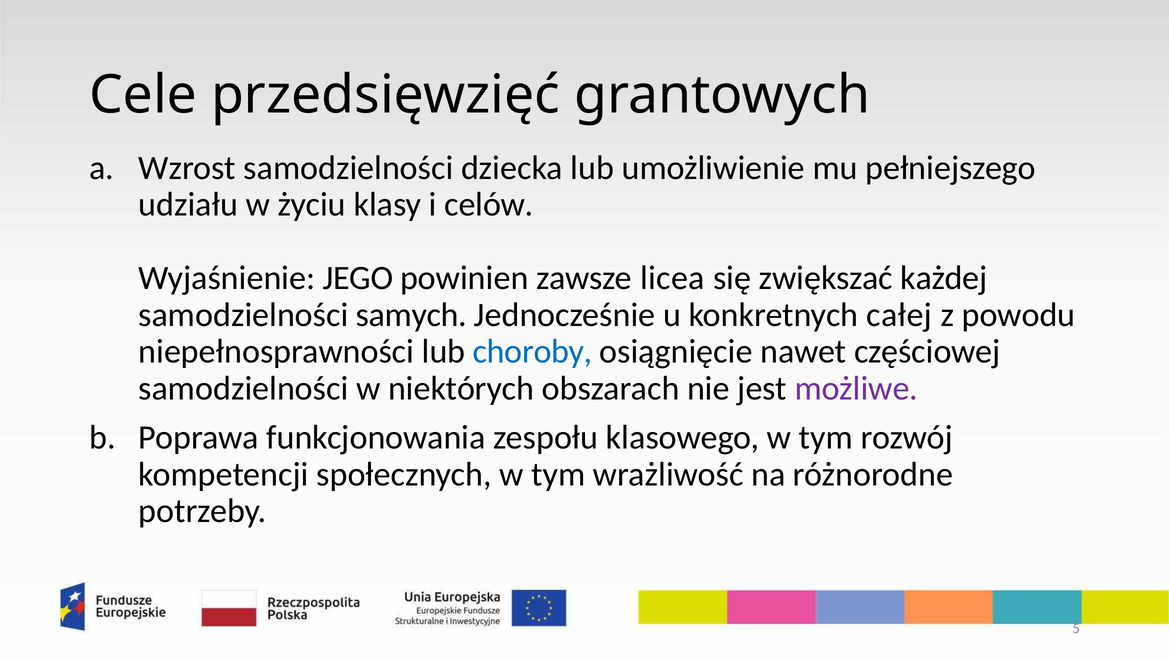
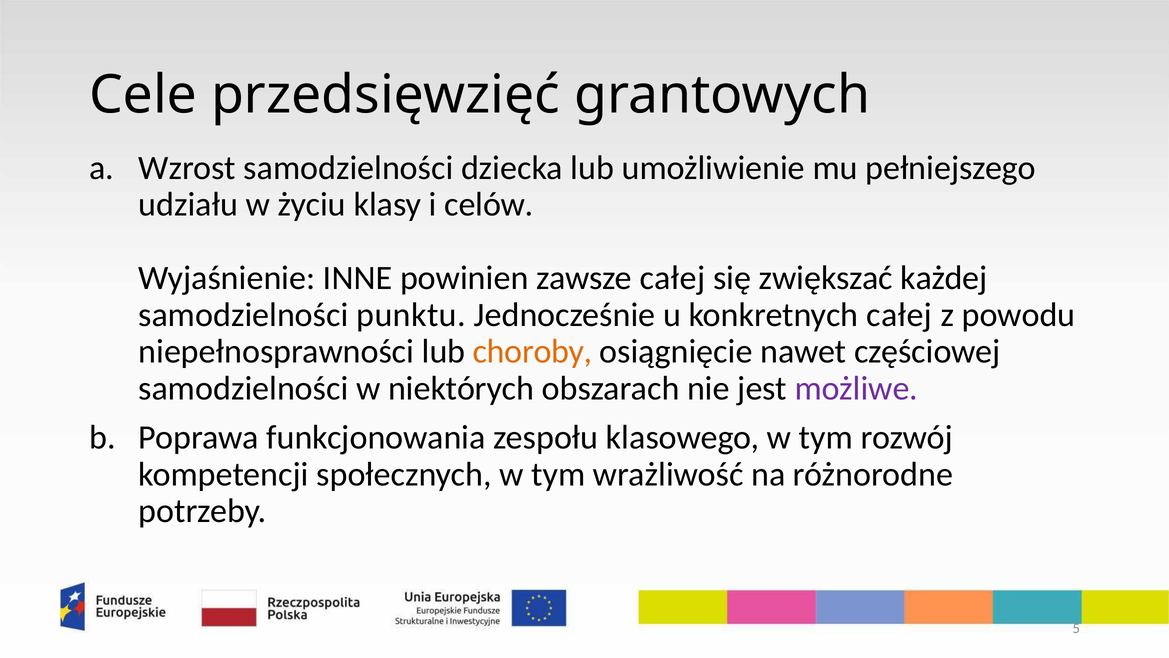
JEGO: JEGO -> INNE
zawsze licea: licea -> całej
samych: samych -> punktu
choroby colour: blue -> orange
